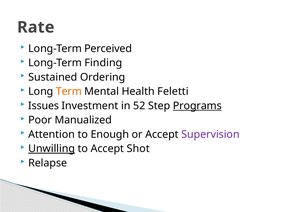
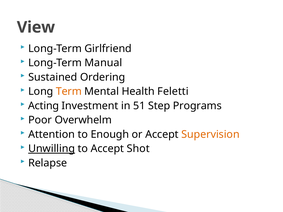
Rate: Rate -> View
Perceived: Perceived -> Girlfriend
Finding: Finding -> Manual
Issues: Issues -> Acting
52: 52 -> 51
Programs underline: present -> none
Manualized: Manualized -> Overwhelm
Supervision colour: purple -> orange
